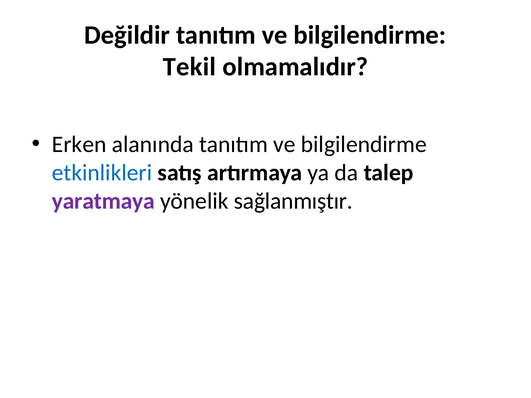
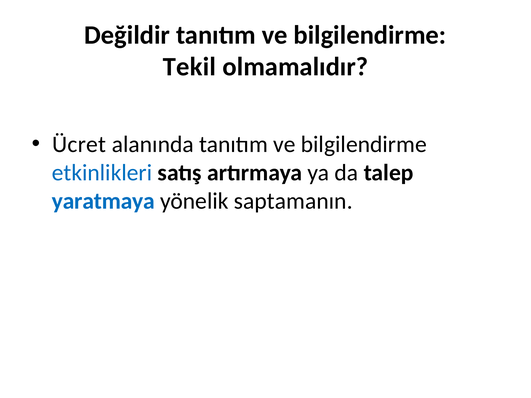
Erken: Erken -> Ücret
yaratmaya colour: purple -> blue
sağlanmıştır: sağlanmıştır -> saptamanın
